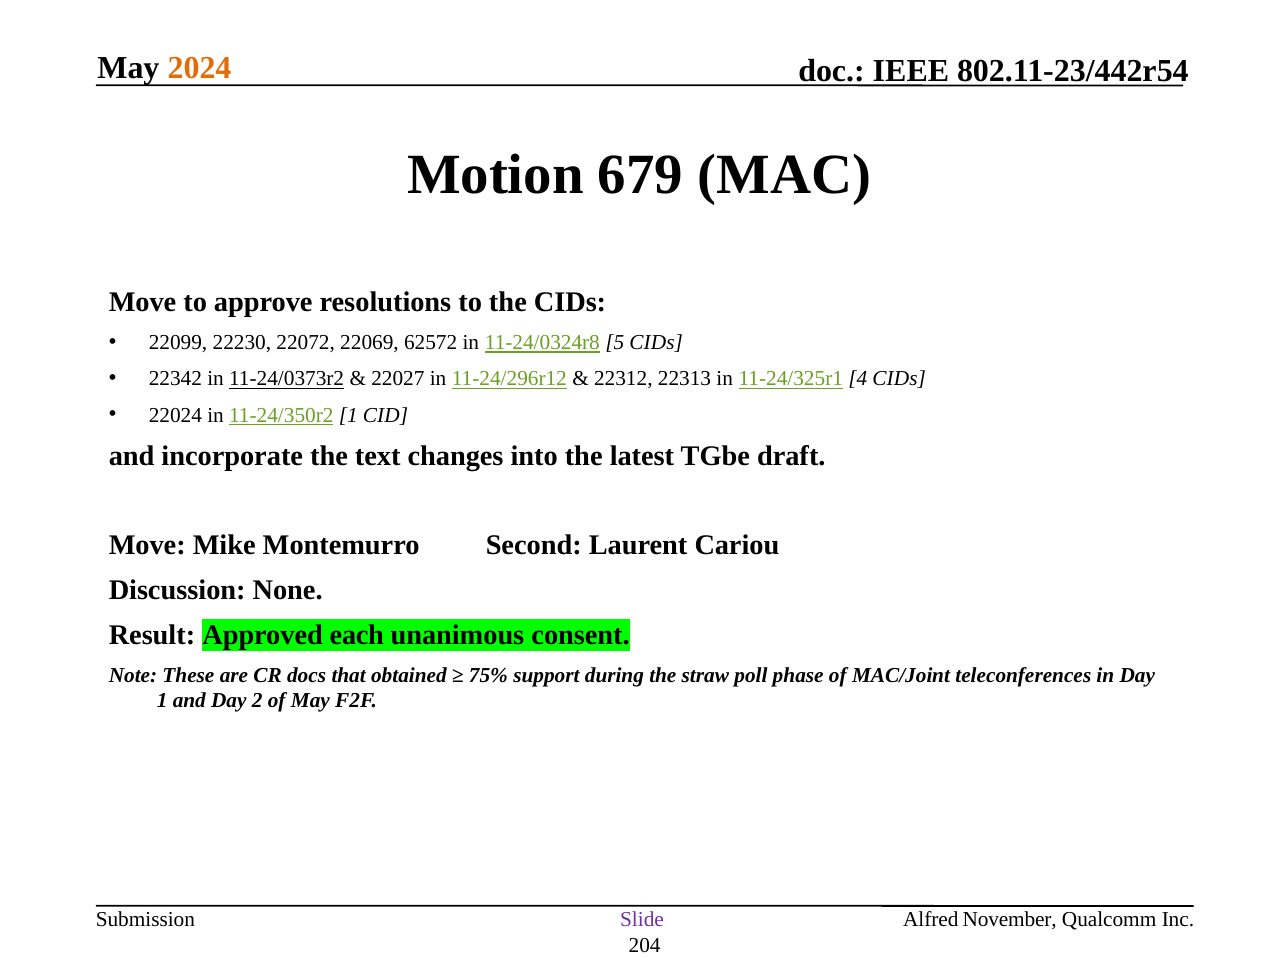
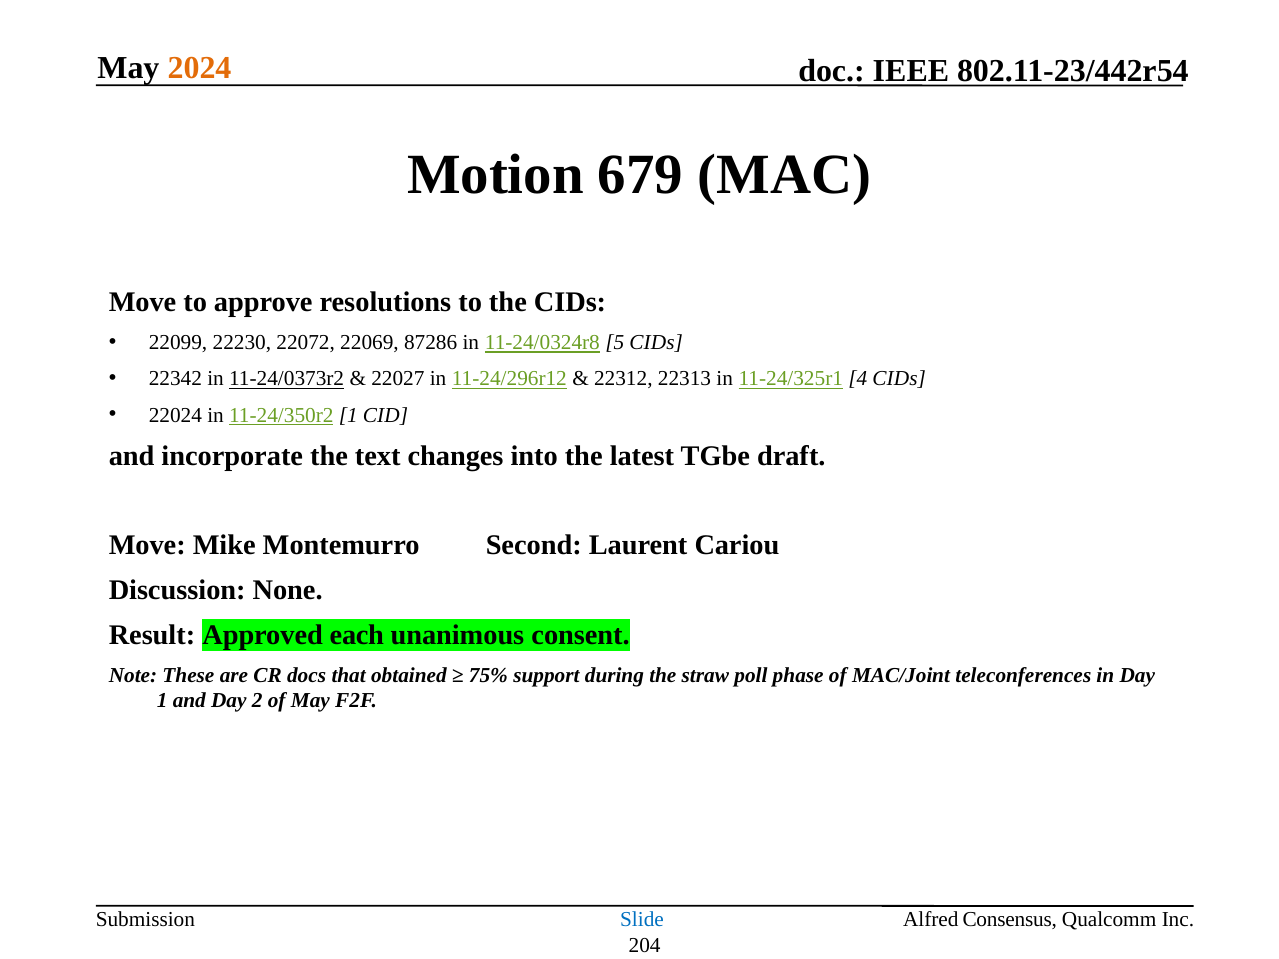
62572: 62572 -> 87286
Slide colour: purple -> blue
November: November -> Consensus
